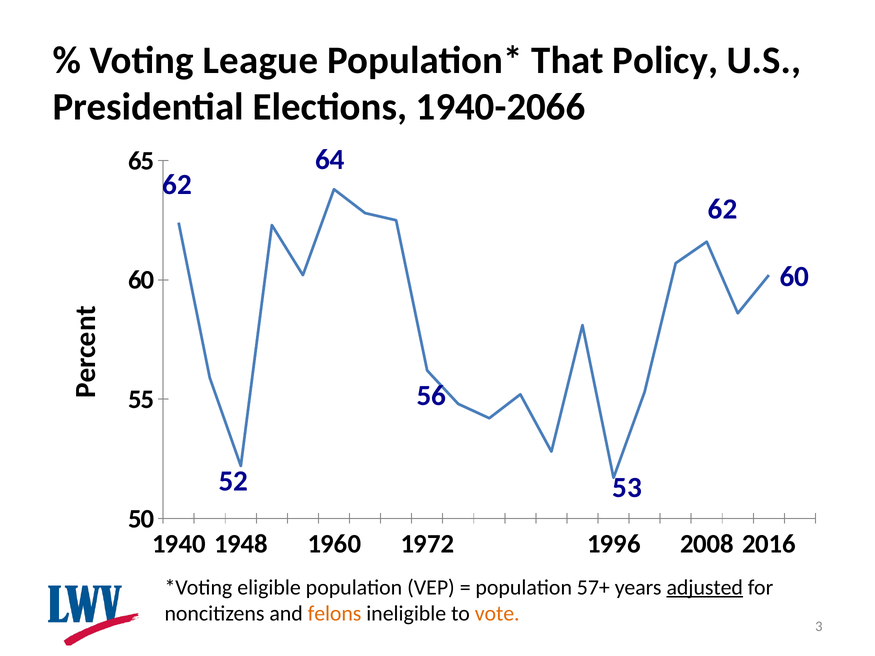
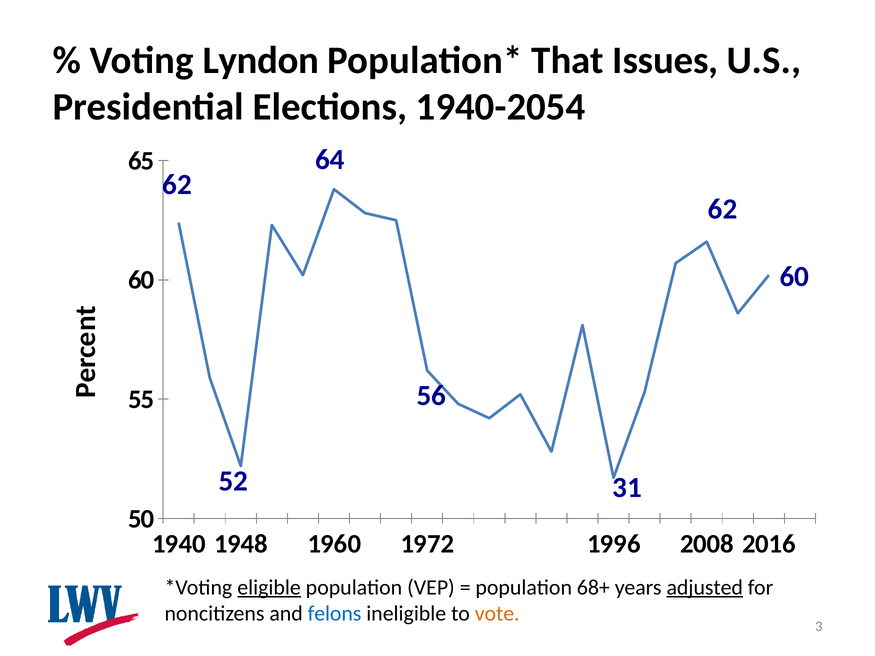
League: League -> Lyndon
Policy: Policy -> Issues
1940-2066: 1940-2066 -> 1940-2054
53: 53 -> 31
eligible underline: none -> present
57+: 57+ -> 68+
felons colour: orange -> blue
